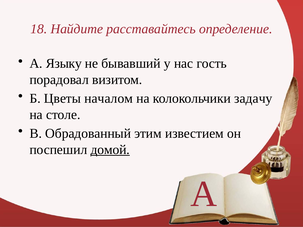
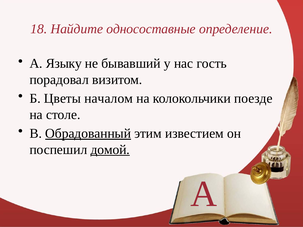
расставайтесь: расставайтесь -> односоставные
задачу: задачу -> поезде
Обрадованный underline: none -> present
